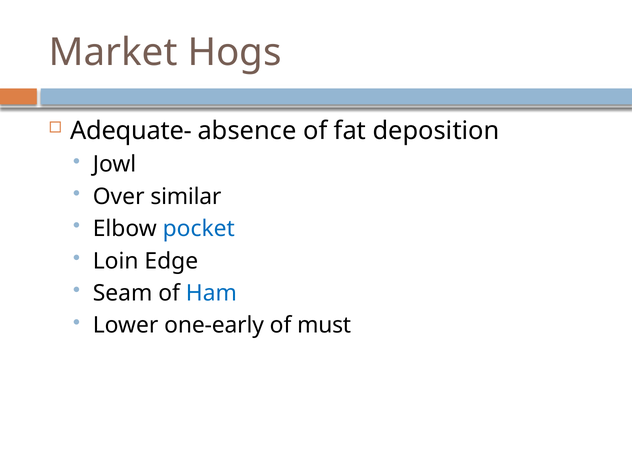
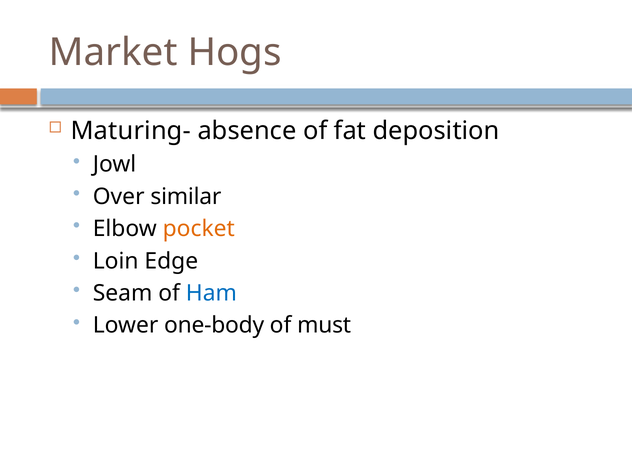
Adequate-: Adequate- -> Maturing-
pocket colour: blue -> orange
one-early: one-early -> one-body
